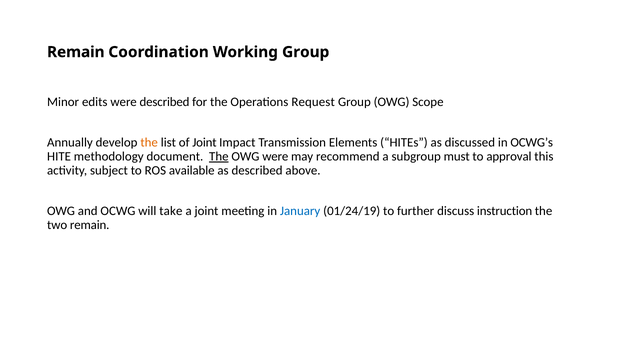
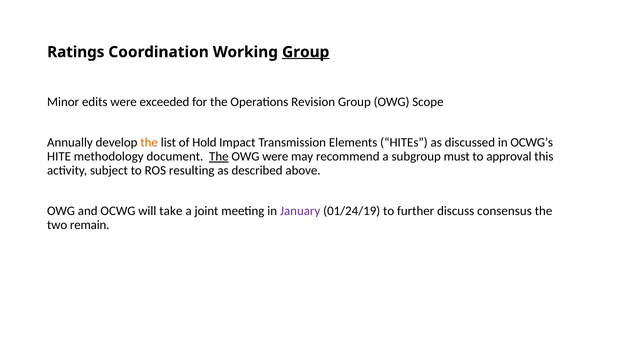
Remain at (76, 52): Remain -> Ratings
Group at (306, 52) underline: none -> present
were described: described -> exceeded
Request: Request -> Revision
of Joint: Joint -> Hold
available: available -> resulting
January colour: blue -> purple
instruction: instruction -> consensus
